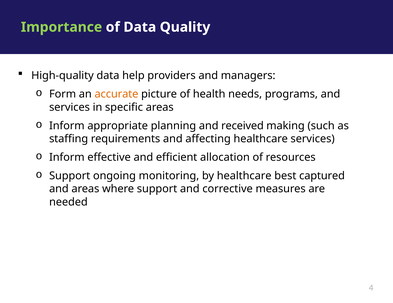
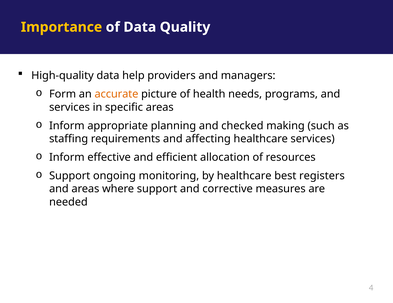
Importance colour: light green -> yellow
received: received -> checked
captured: captured -> registers
